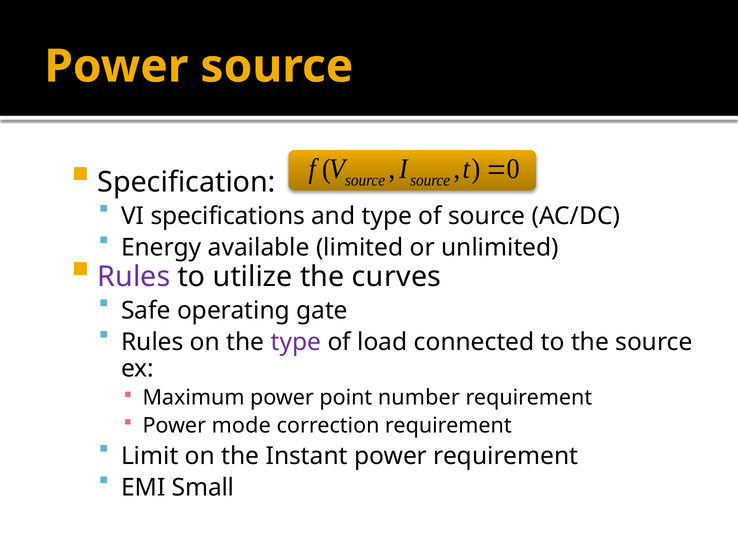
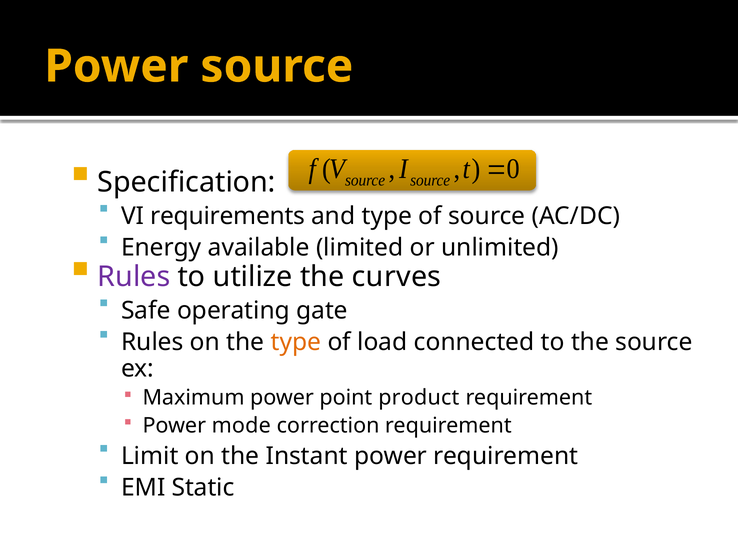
specifications: specifications -> requirements
type at (296, 342) colour: purple -> orange
number: number -> product
Small: Small -> Static
